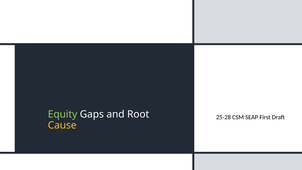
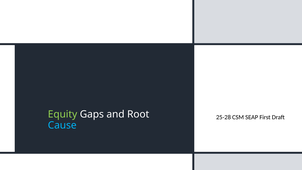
Cause colour: yellow -> light blue
